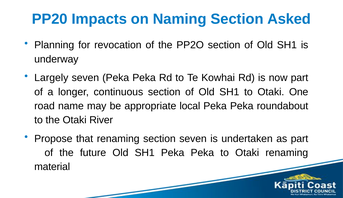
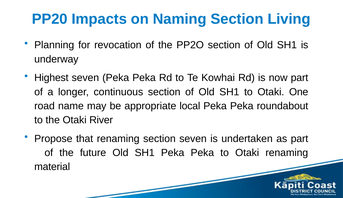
Asked: Asked -> Living
Largely: Largely -> Highest
